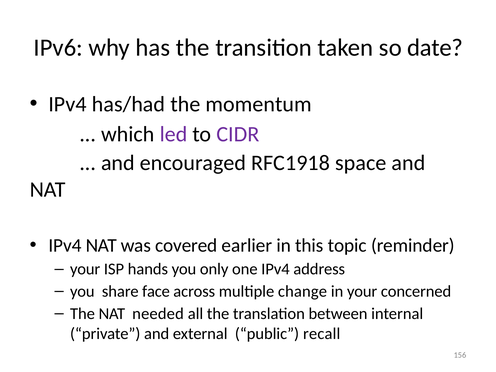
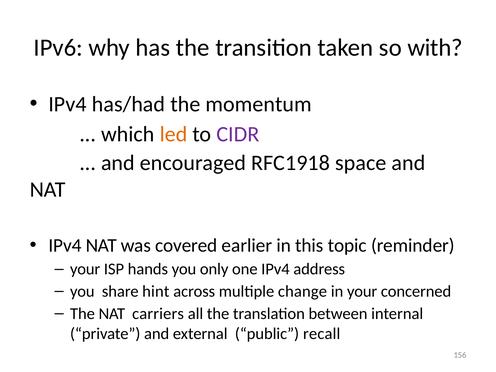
date: date -> with
led colour: purple -> orange
face: face -> hint
needed: needed -> carriers
